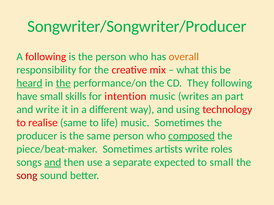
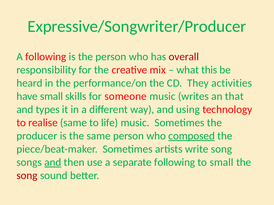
Songwriter/Songwriter/Producer: Songwriter/Songwriter/Producer -> Expressive/Songwriter/Producer
overall colour: orange -> red
heard underline: present -> none
the at (63, 83) underline: present -> none
They following: following -> activities
intention: intention -> someone
part: part -> that
and write: write -> types
write roles: roles -> song
separate expected: expected -> following
